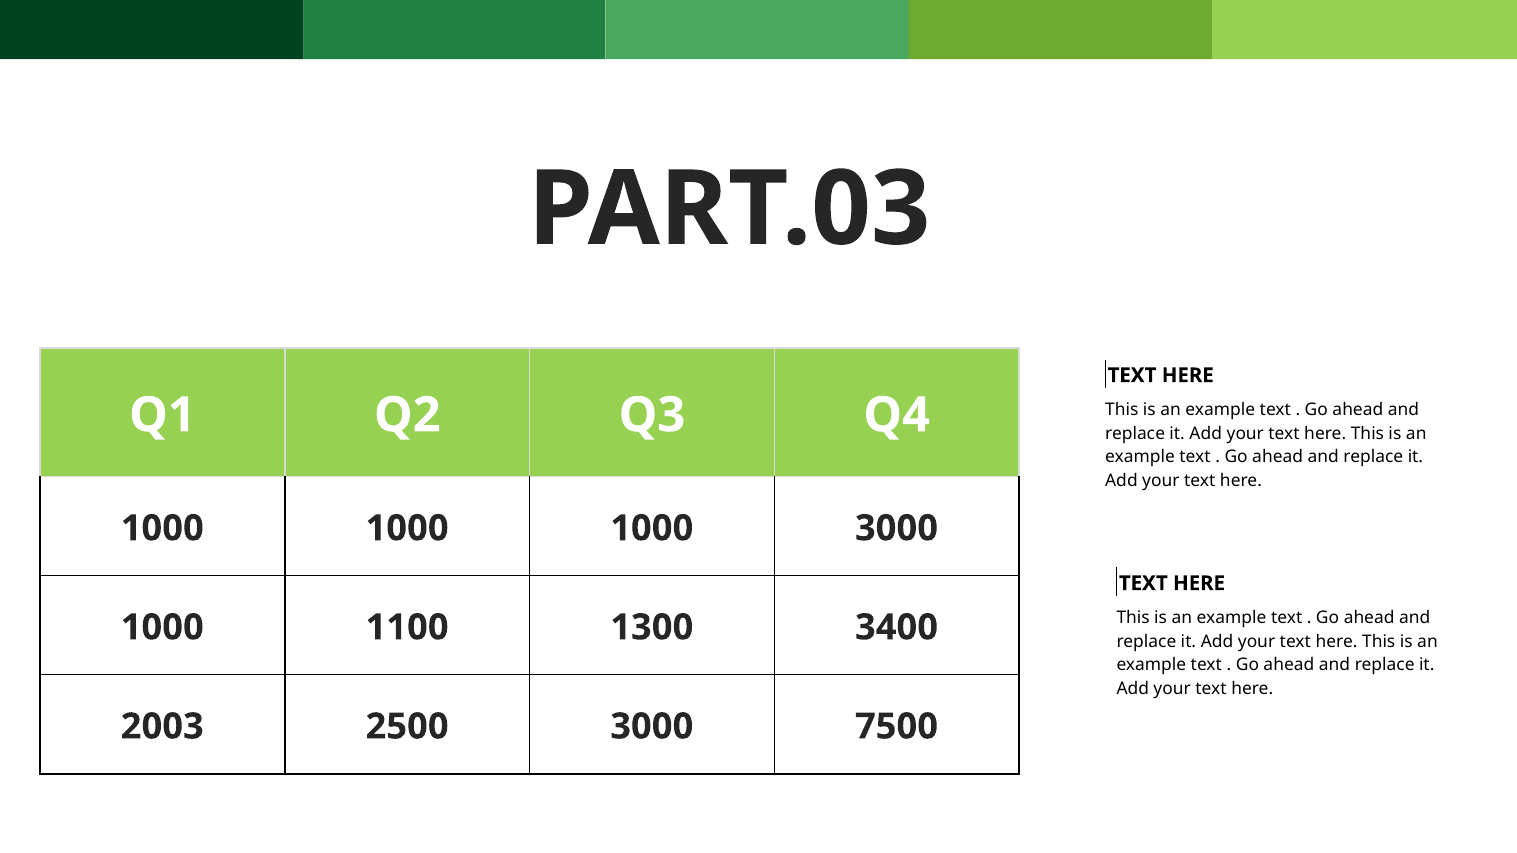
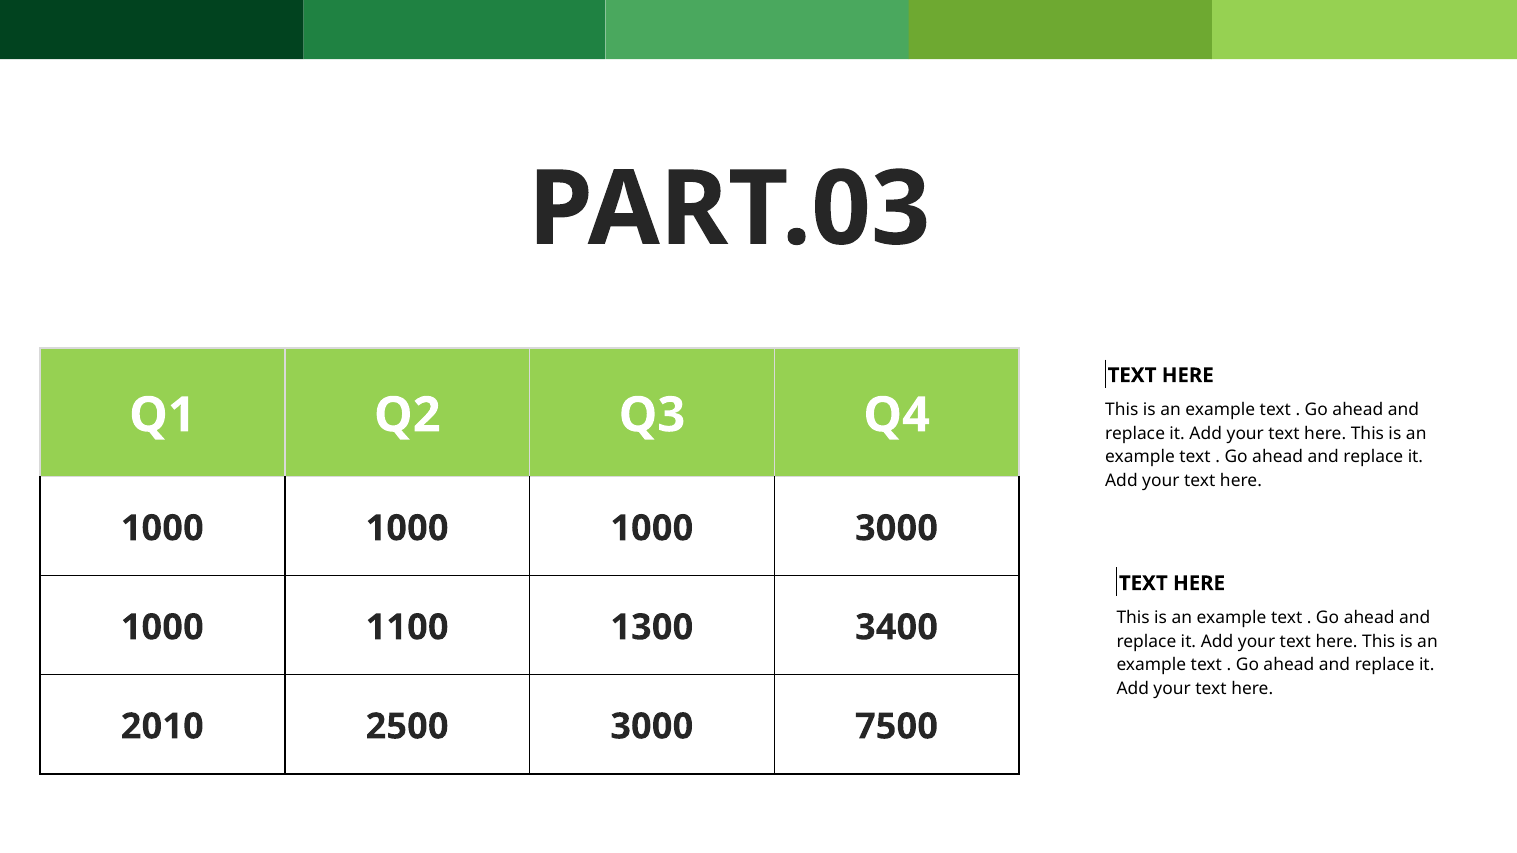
2003: 2003 -> 2010
